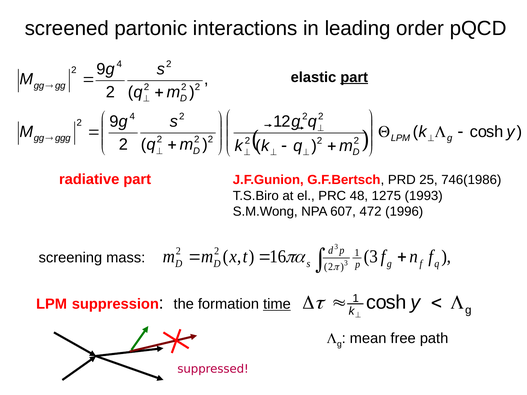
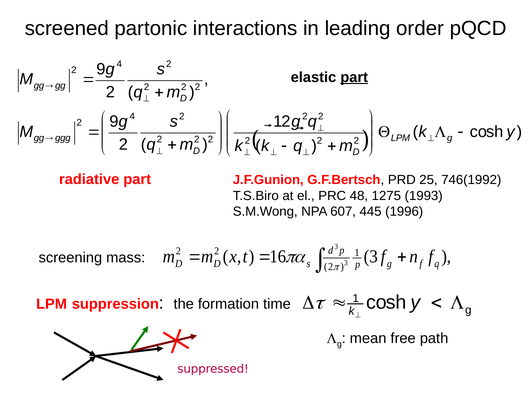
746(1986: 746(1986 -> 746(1992
472: 472 -> 445
time underline: present -> none
